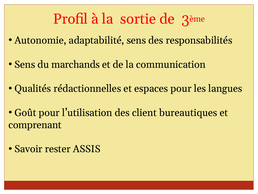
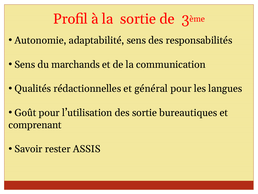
espaces: espaces -> général
des client: client -> sortie
